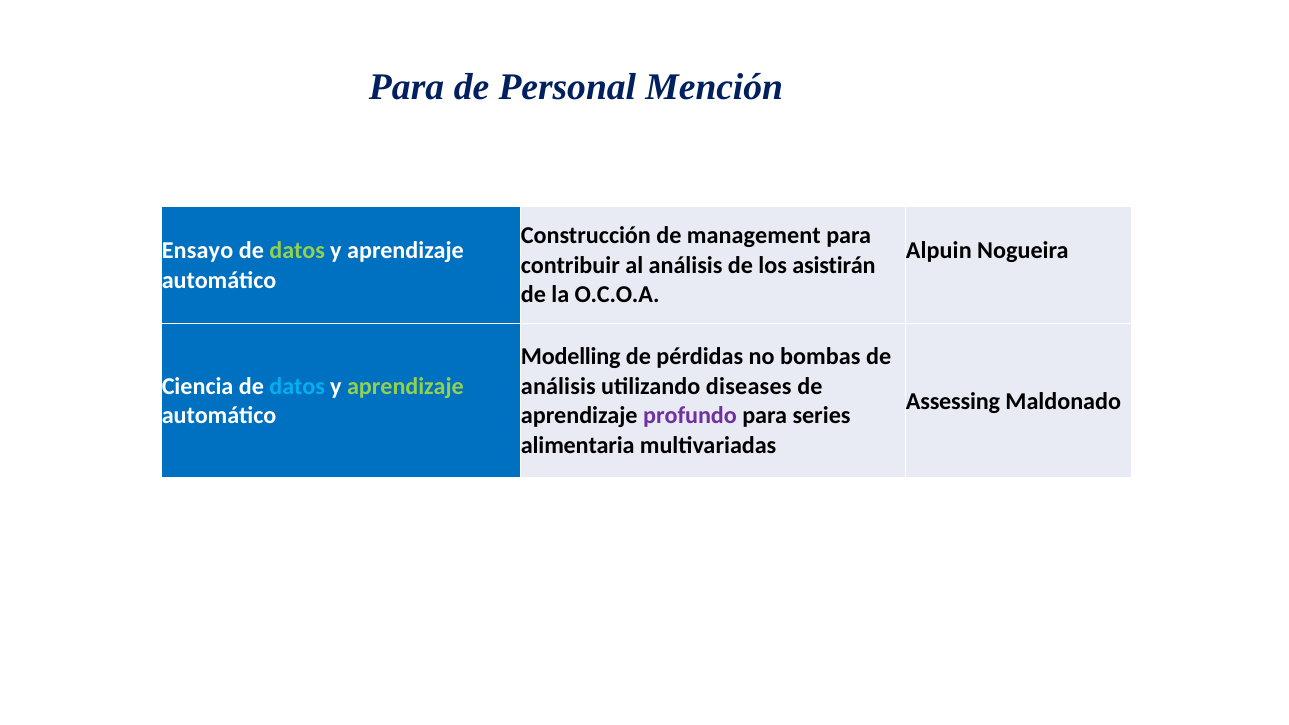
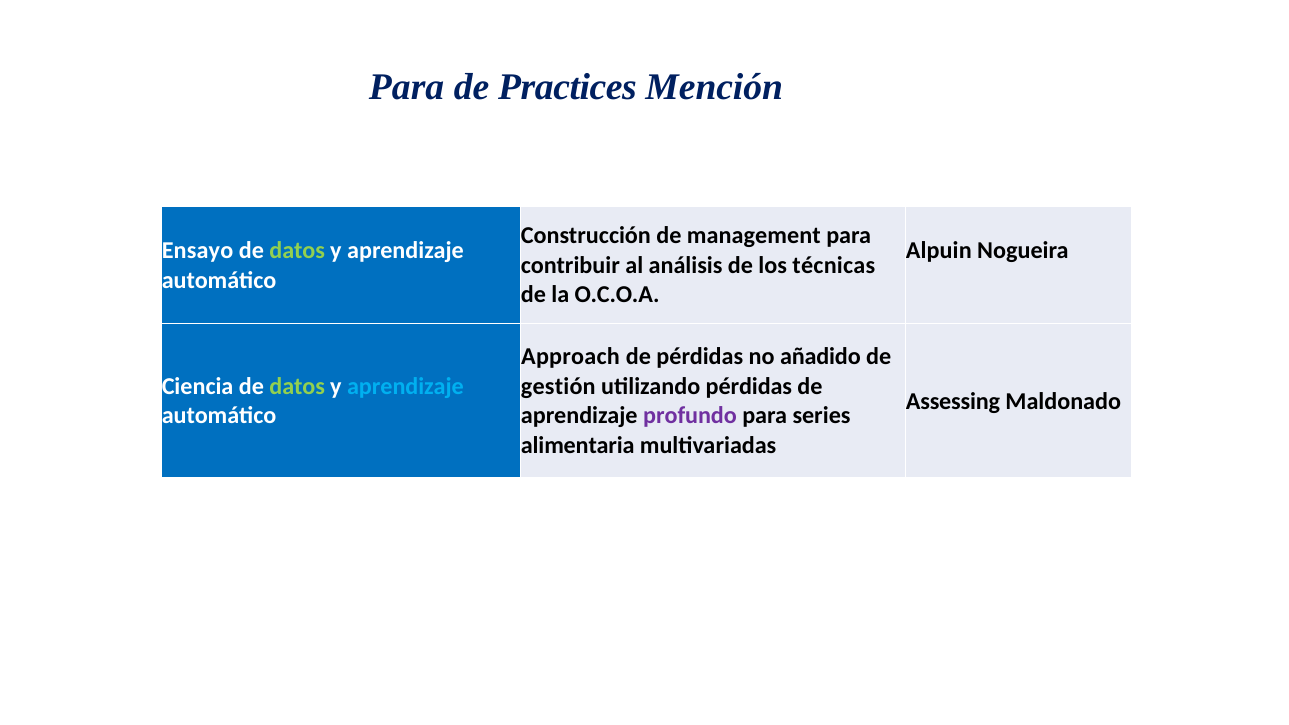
Personal: Personal -> Practices
asistirán: asistirán -> técnicas
Modelling: Modelling -> Approach
bombas: bombas -> añadido
datos at (297, 387) colour: light blue -> light green
aprendizaje at (405, 387) colour: light green -> light blue
análisis at (558, 387): análisis -> gestión
utilizando diseases: diseases -> pérdidas
